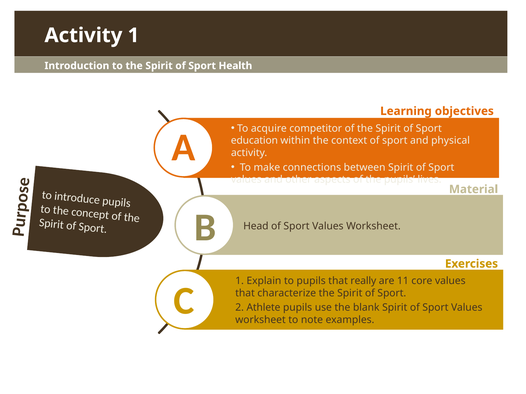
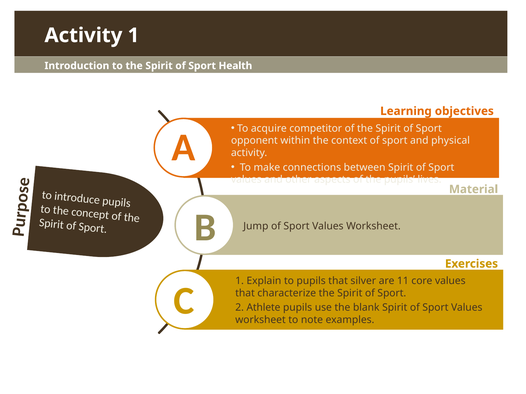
education: education -> opponent
Head: Head -> Jump
really: really -> silver
